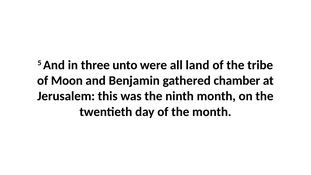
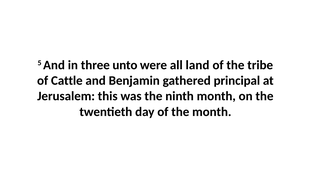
Moon: Moon -> Cattle
chamber: chamber -> principal
